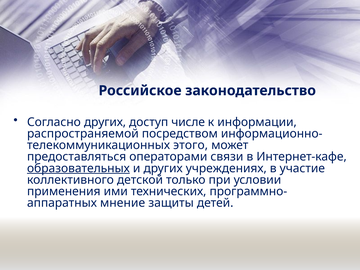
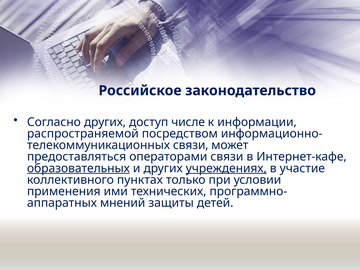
этого at (191, 145): этого -> связи
учреждениях underline: none -> present
детской: детской -> пунктах
мнение: мнение -> мнений
